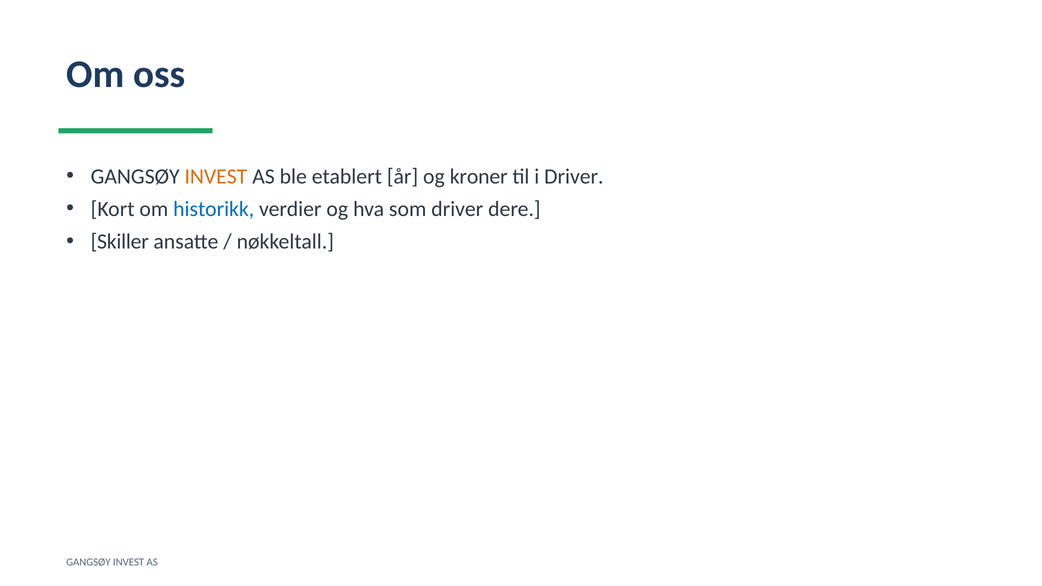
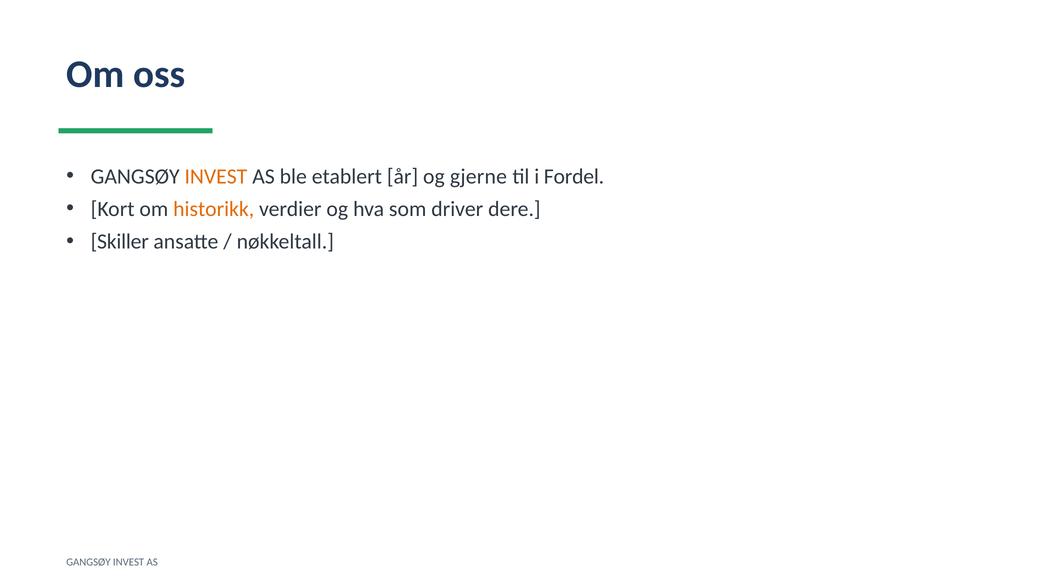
kroner: kroner -> gjerne
i Driver: Driver -> Fordel
historikk colour: blue -> orange
